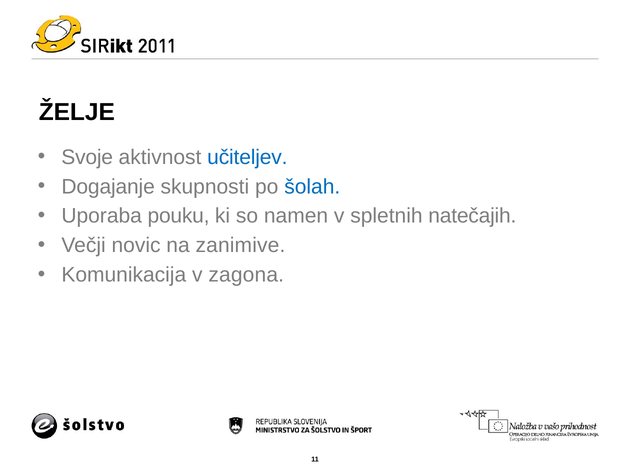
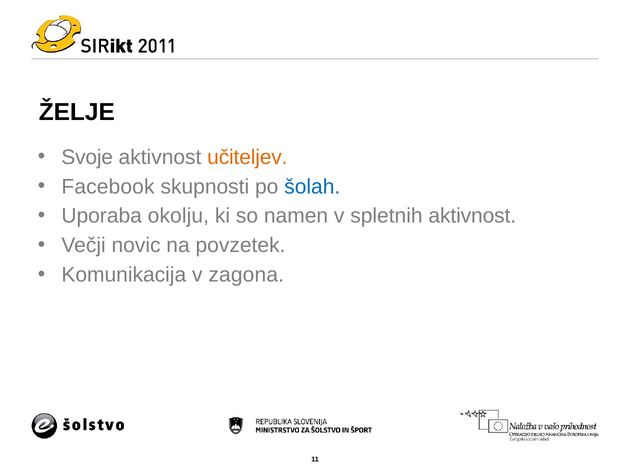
učiteljev colour: blue -> orange
Dogajanje: Dogajanje -> Facebook
pouku: pouku -> okolju
spletnih natečajih: natečajih -> aktivnost
zanimive: zanimive -> povzetek
